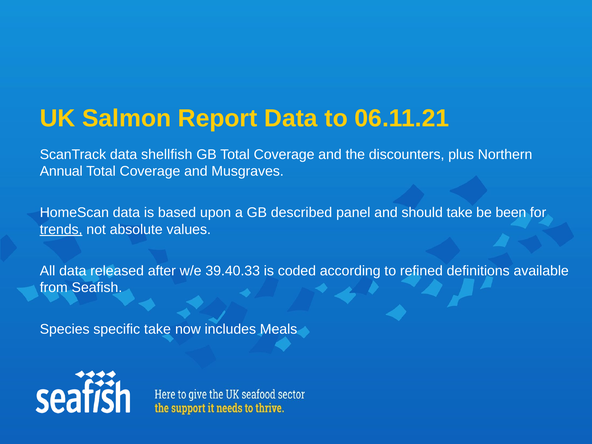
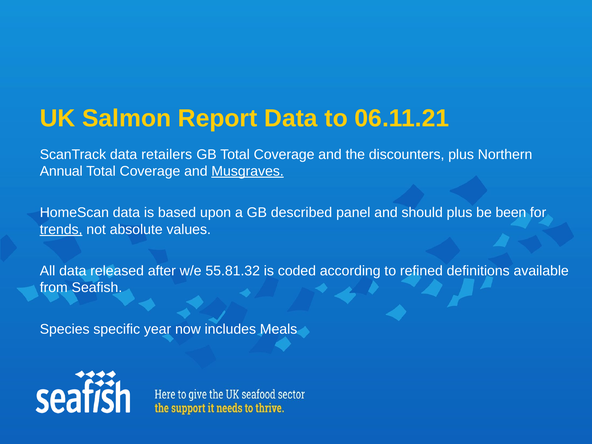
shellfish: shellfish -> retailers
Musgraves underline: none -> present
should take: take -> plus
39.40.33: 39.40.33 -> 55.81.32
specific take: take -> year
